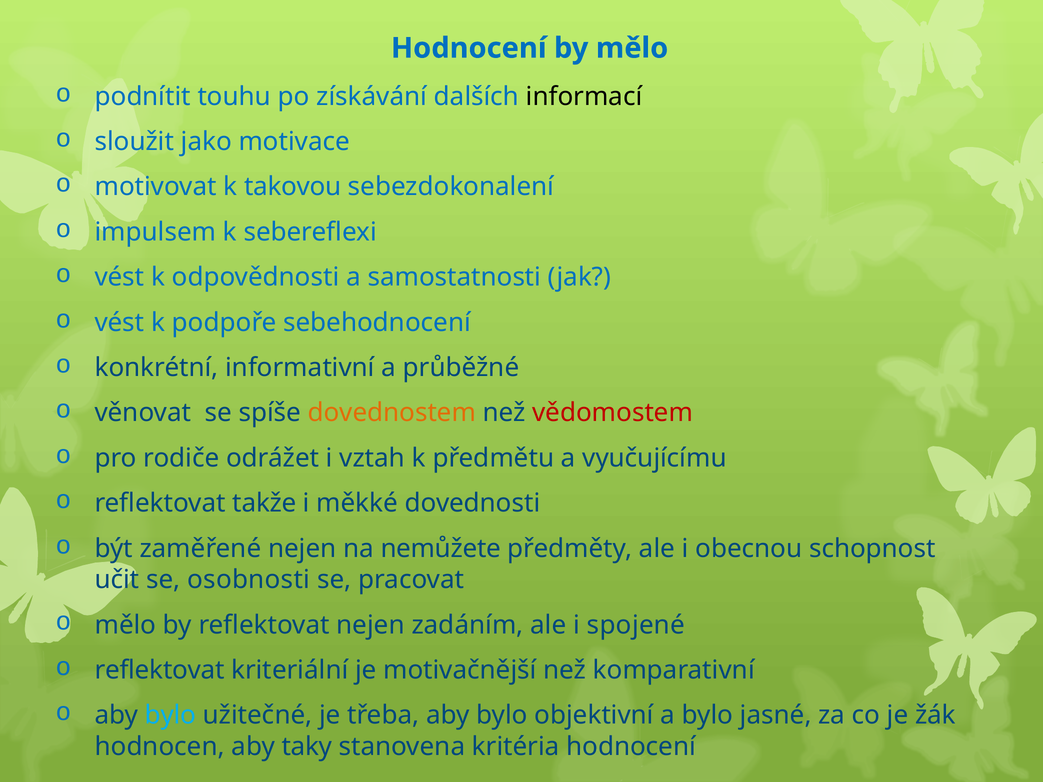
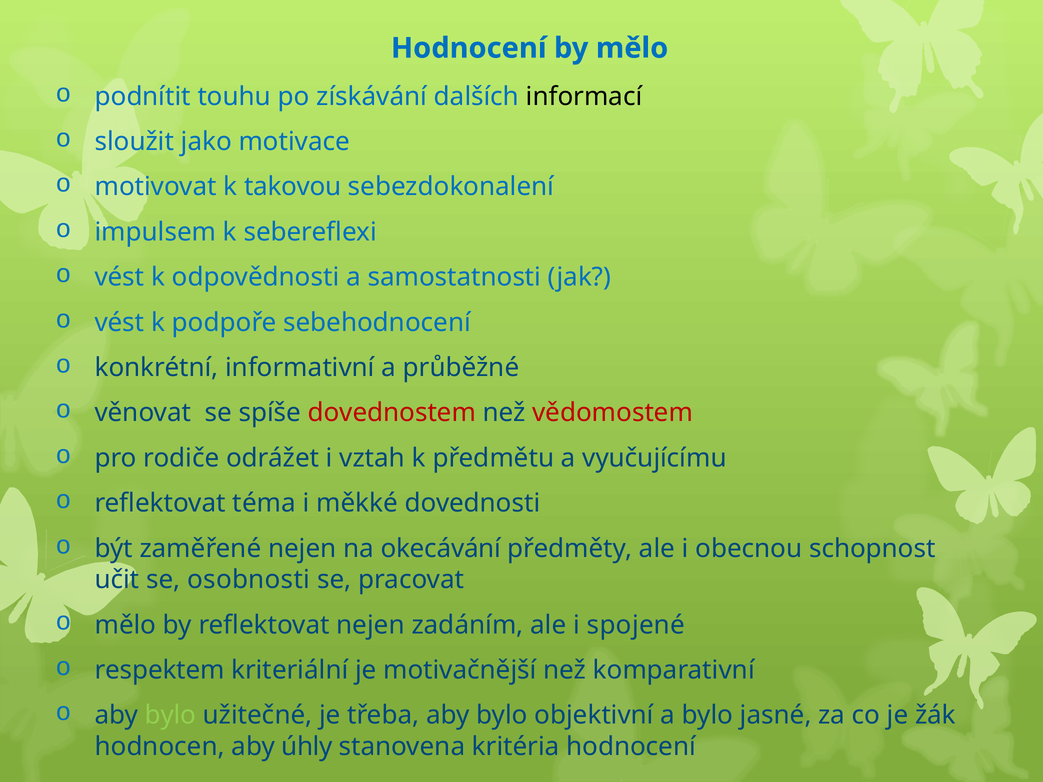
dovednostem colour: orange -> red
takže: takže -> téma
nemůžete: nemůžete -> okecávání
reflektovat at (160, 670): reflektovat -> respektem
bylo at (171, 716) colour: light blue -> light green
taky: taky -> úhly
